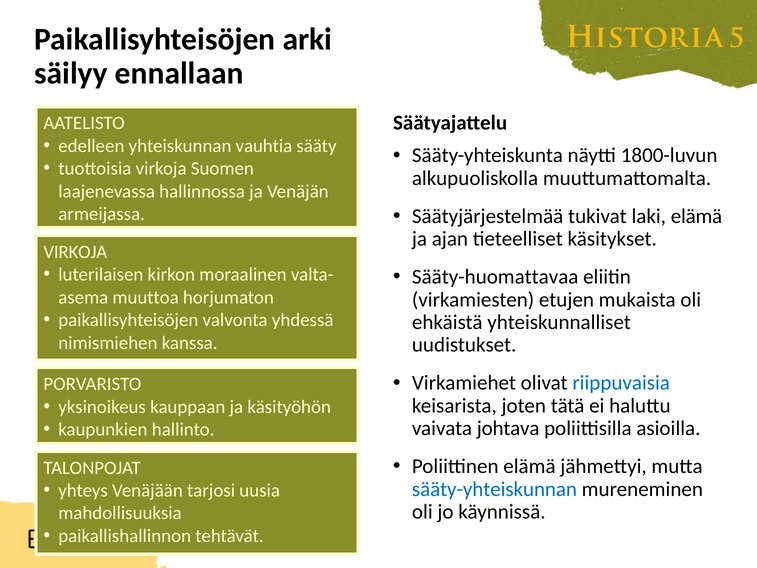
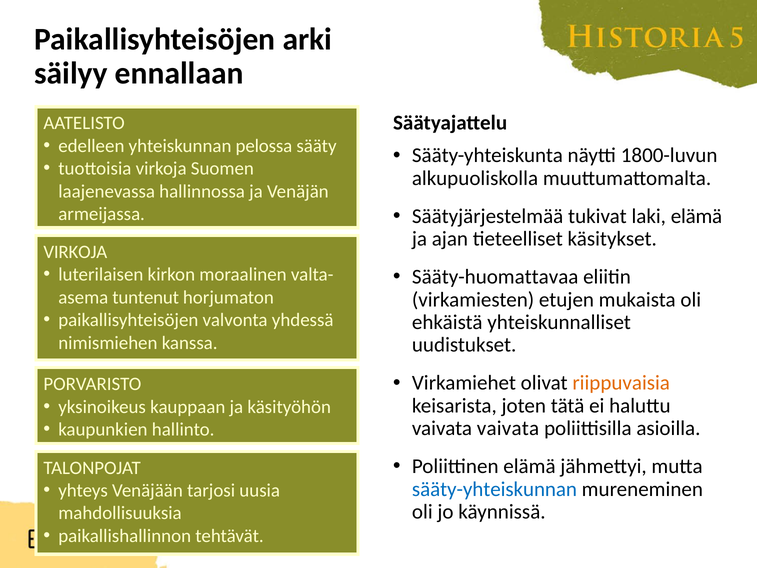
vauhtia: vauhtia -> pelossa
muuttoa: muuttoa -> tuntenut
riippuvaisia colour: blue -> orange
vaivata johtava: johtava -> vaivata
